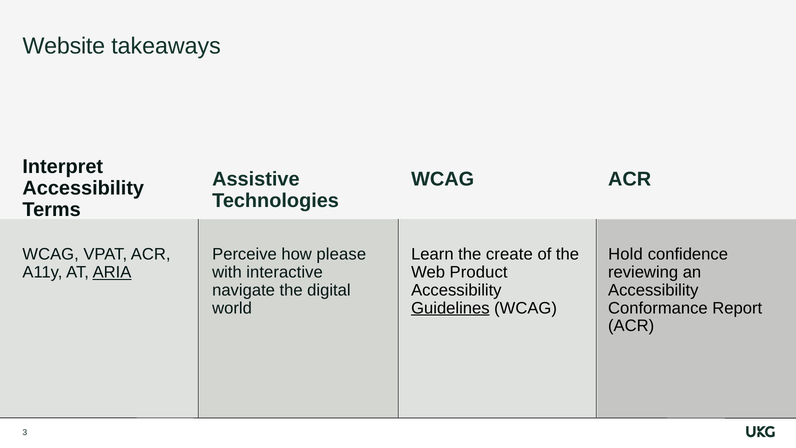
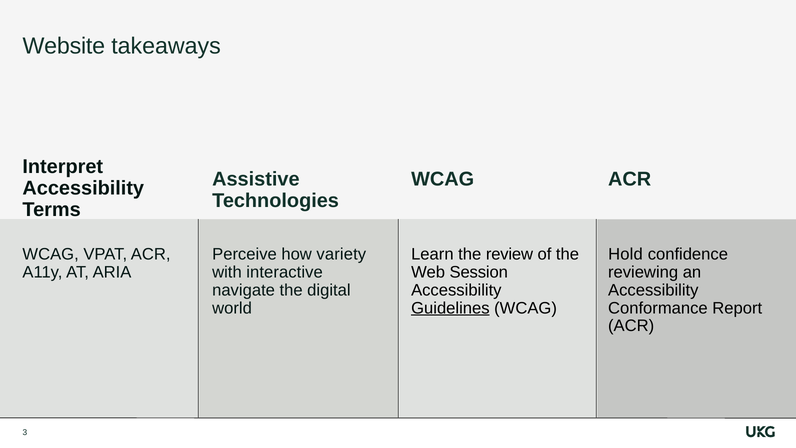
please: please -> variety
create: create -> review
ARIA underline: present -> none
Product: Product -> Session
